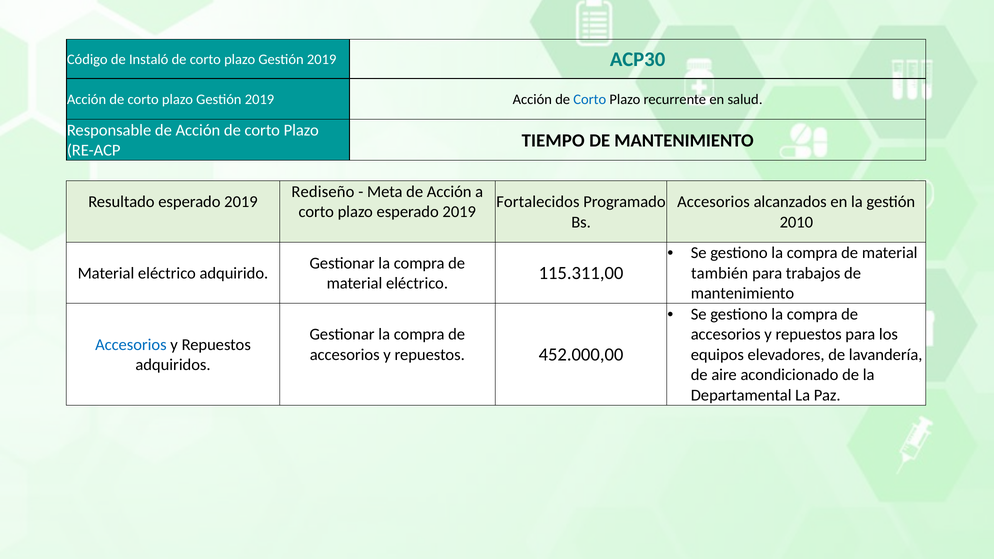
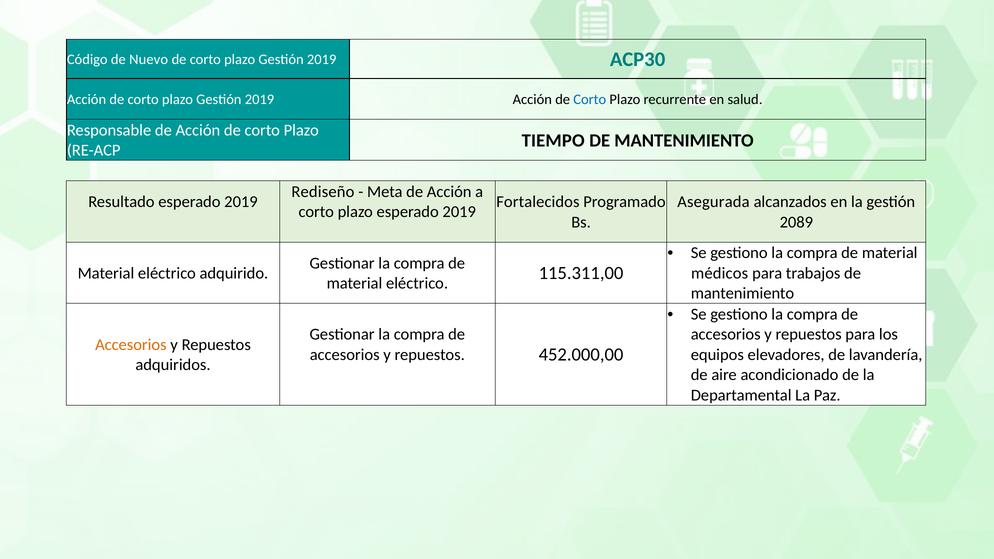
Instaló: Instaló -> Nuevo
Accesorios at (713, 202): Accesorios -> Asegurada
2010: 2010 -> 2089
también: también -> médicos
Accesorios at (131, 345) colour: blue -> orange
